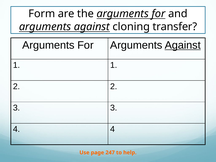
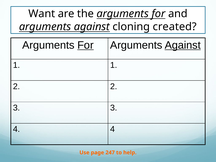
Form: Form -> Want
transfer: transfer -> created
For at (86, 45) underline: none -> present
